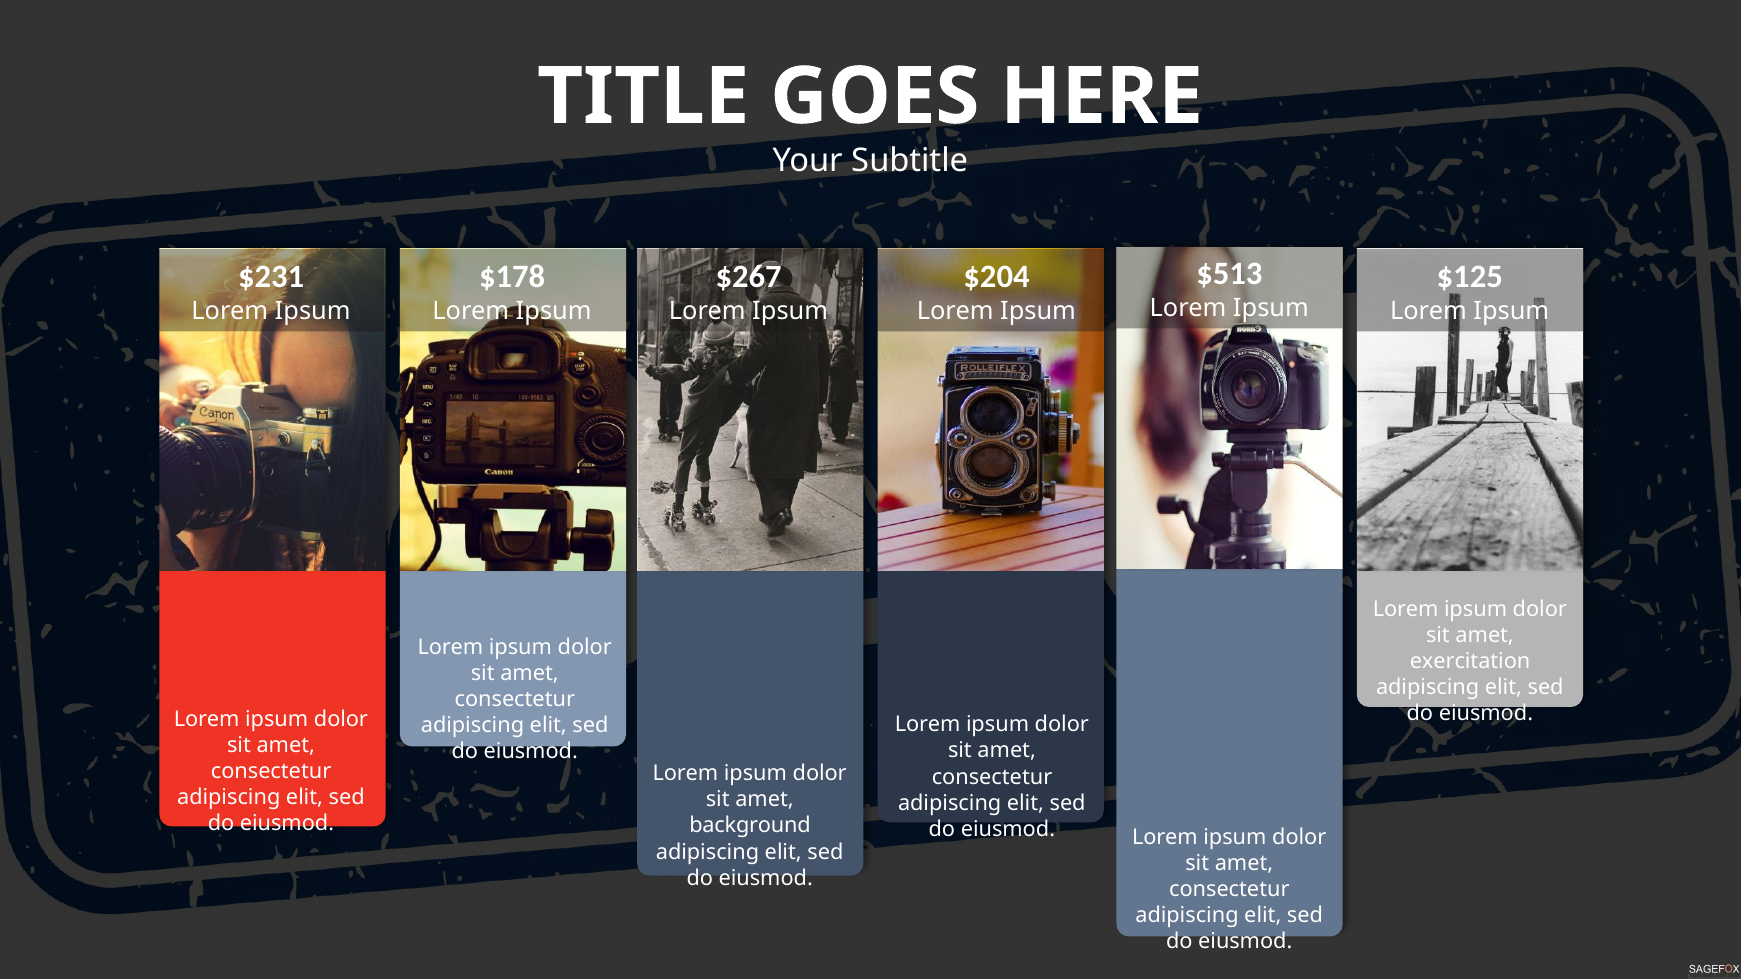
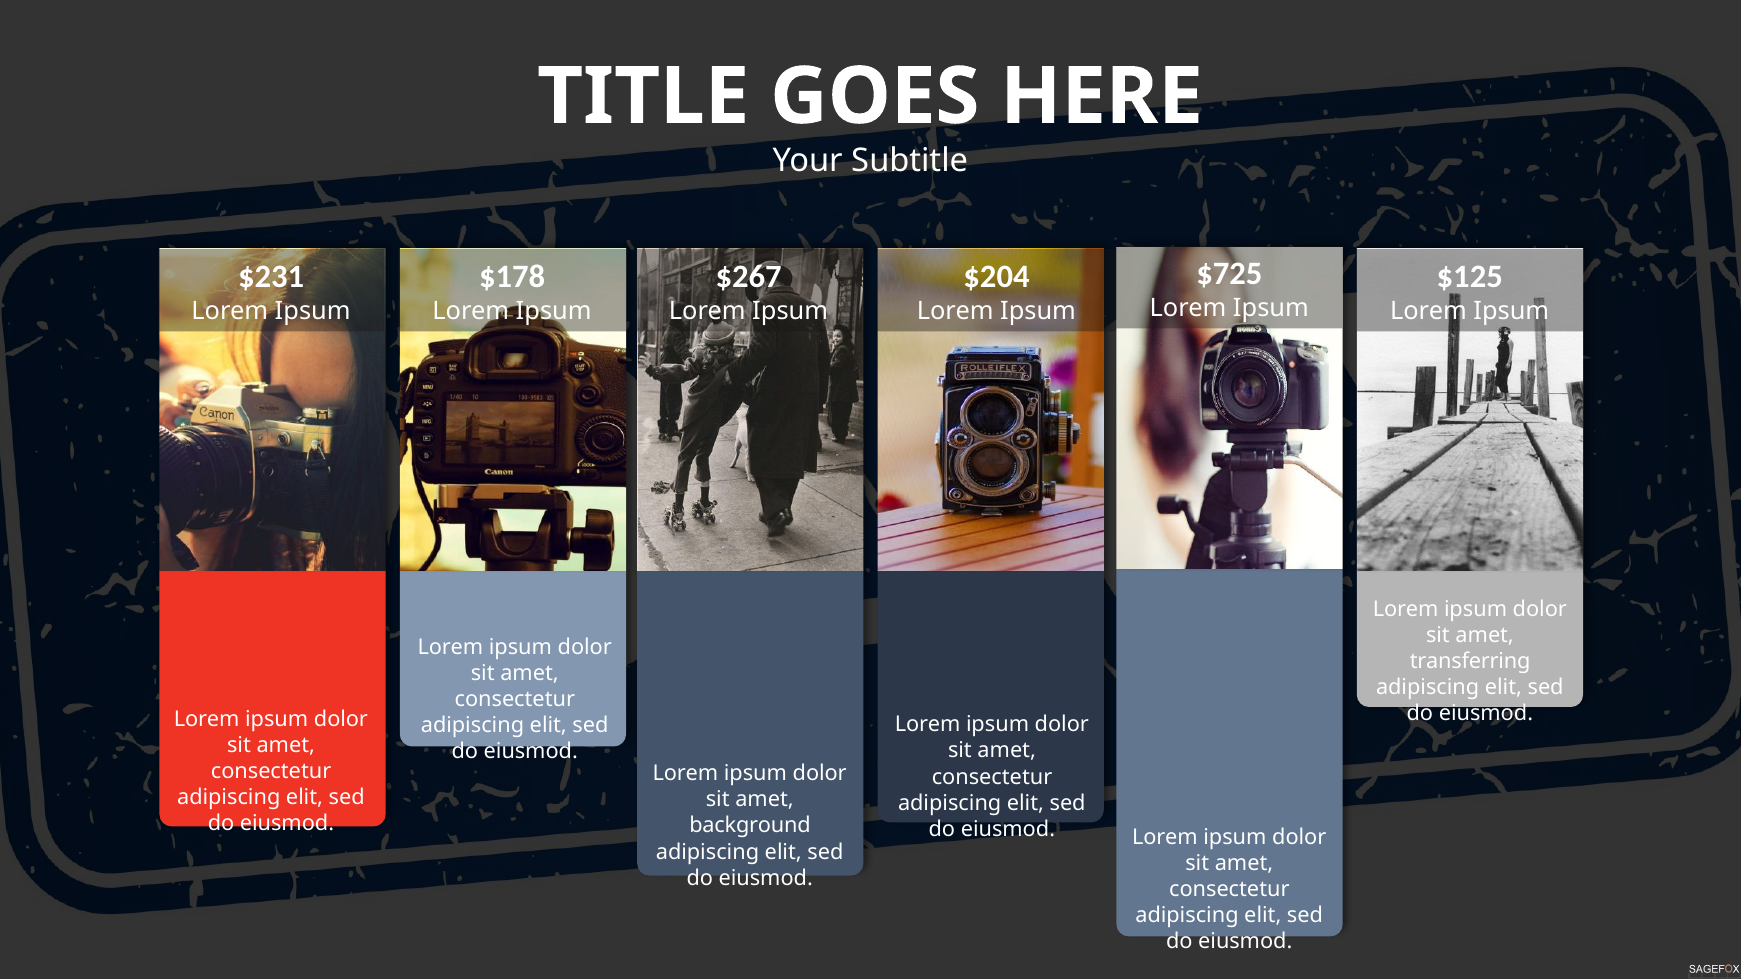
$513: $513 -> $725
exercitation: exercitation -> transferring
